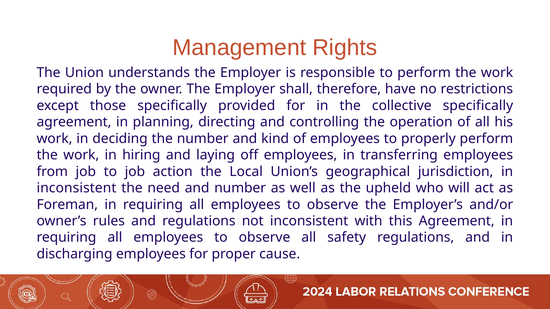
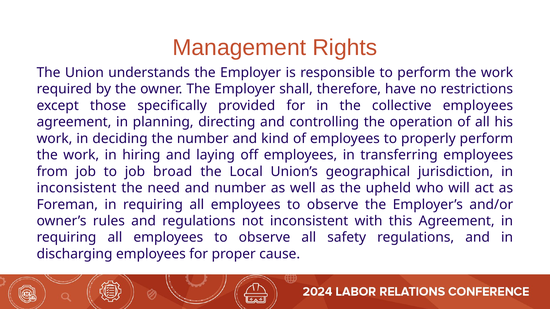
collective specifically: specifically -> employees
action: action -> broad
